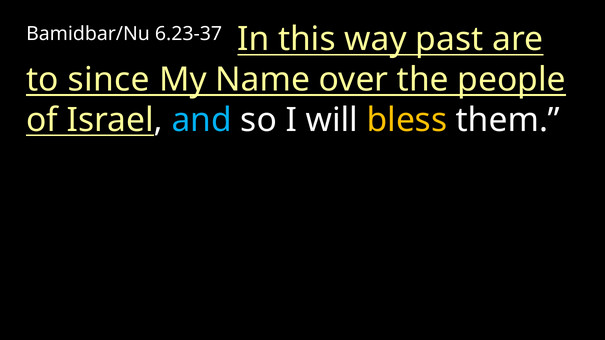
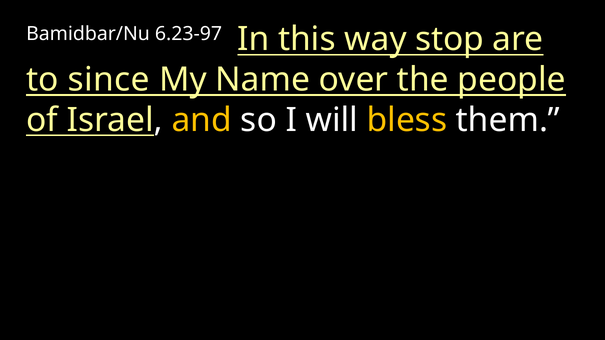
6.23-37: 6.23-37 -> 6.23-97
past: past -> stop
and colour: light blue -> yellow
